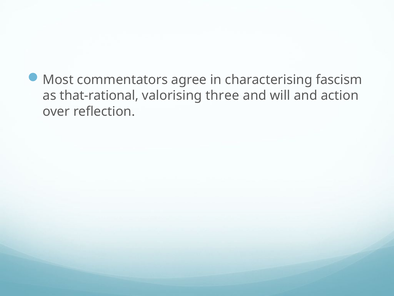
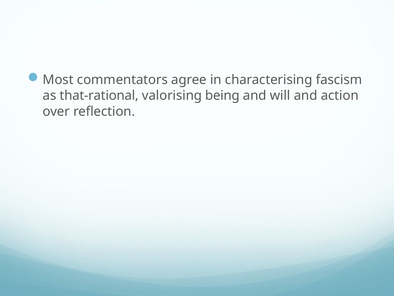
three: three -> being
